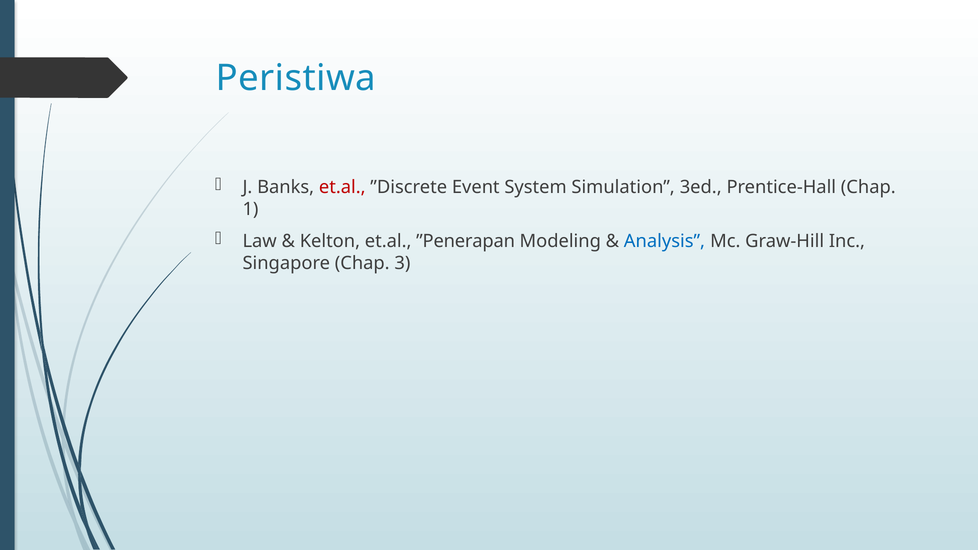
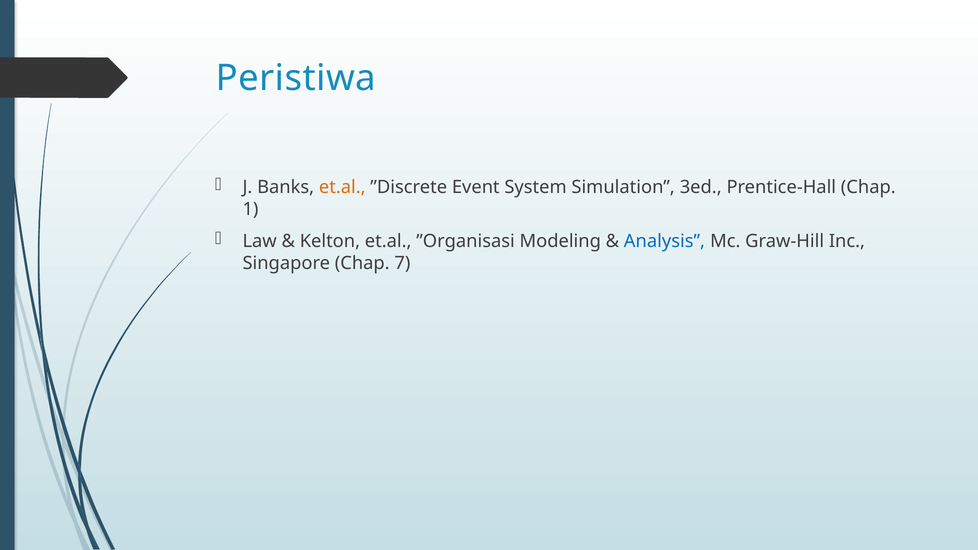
et.al at (342, 187) colour: red -> orange
”Penerapan: ”Penerapan -> ”Organisasi
3: 3 -> 7
